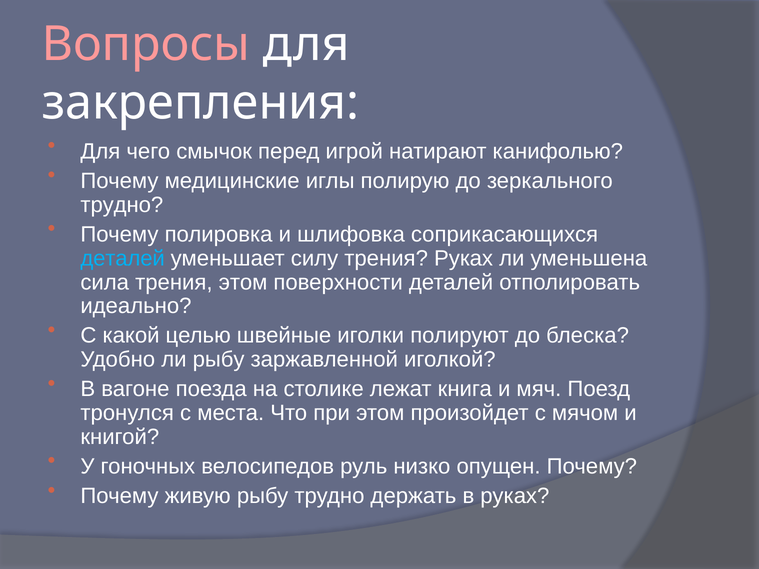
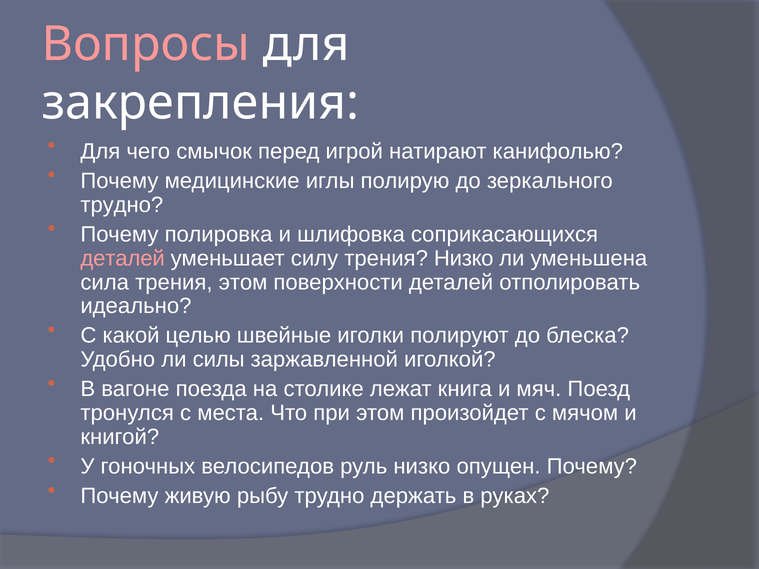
деталей at (123, 258) colour: light blue -> pink
трения Руках: Руках -> Низко
ли рыбу: рыбу -> силы
